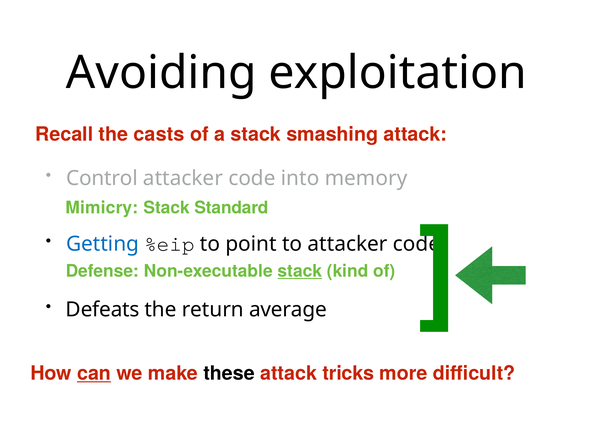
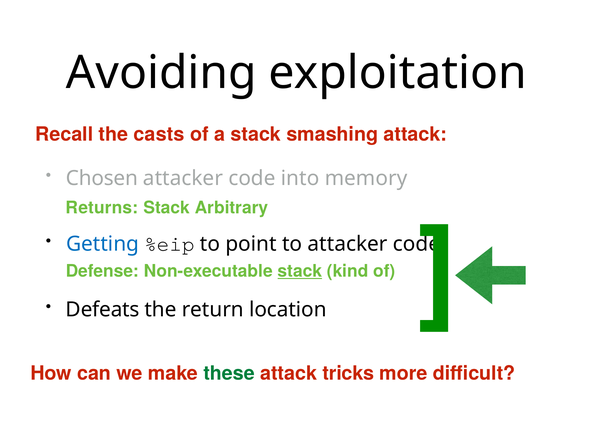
Control: Control -> Chosen
Mimicry: Mimicry -> Returns
Standard: Standard -> Arbitrary
average: average -> location
can underline: present -> none
these colour: black -> green
